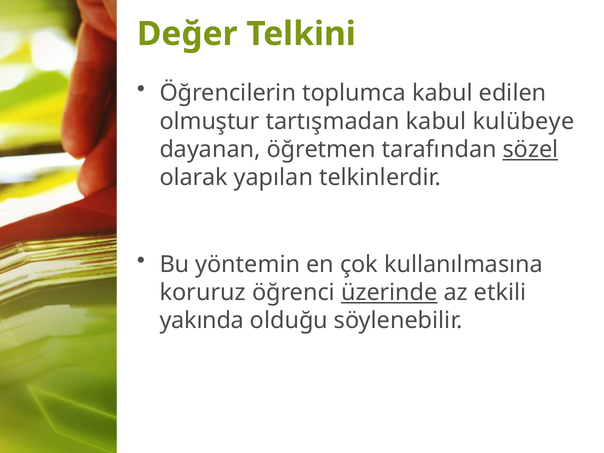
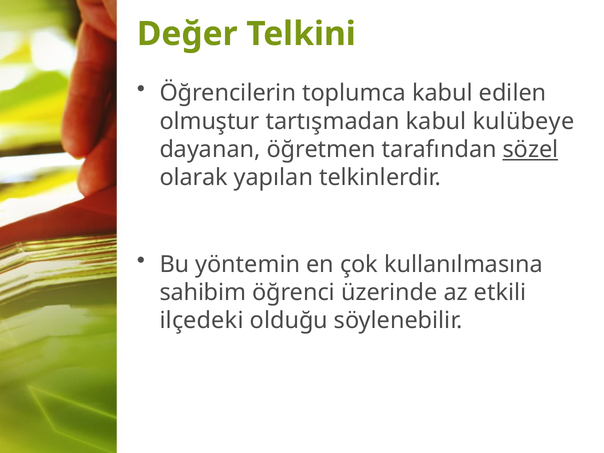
koruruz: koruruz -> sahibim
üzerinde underline: present -> none
yakında: yakında -> ilçedeki
